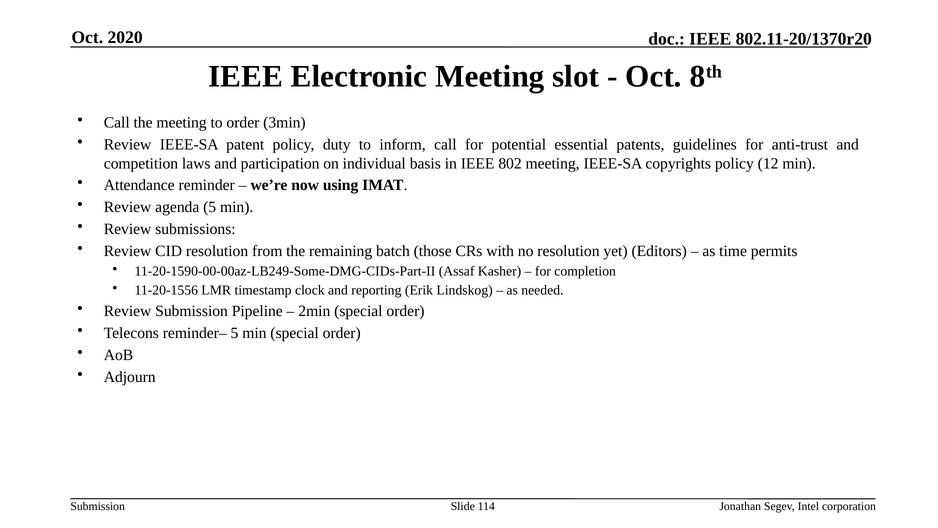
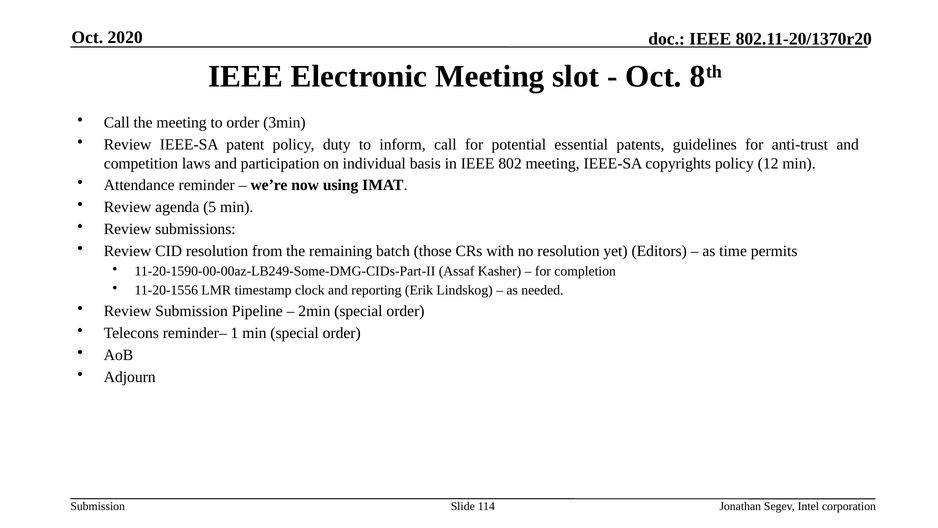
reminder– 5: 5 -> 1
